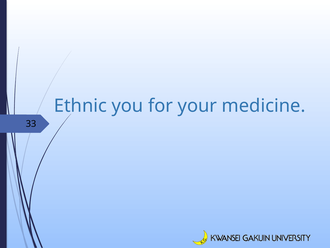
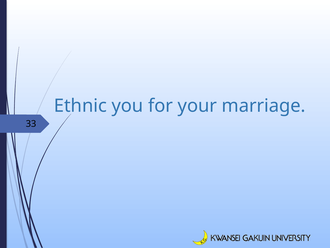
medicine: medicine -> marriage
